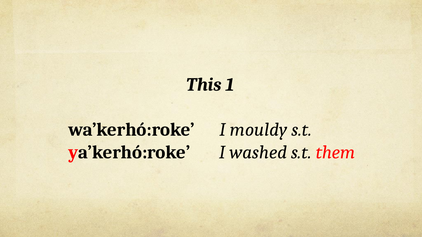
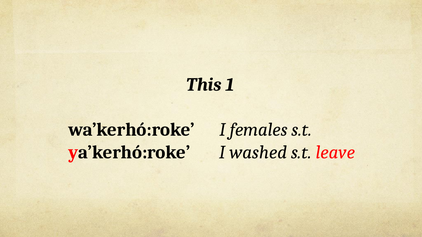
mouldy: mouldy -> females
them: them -> leave
